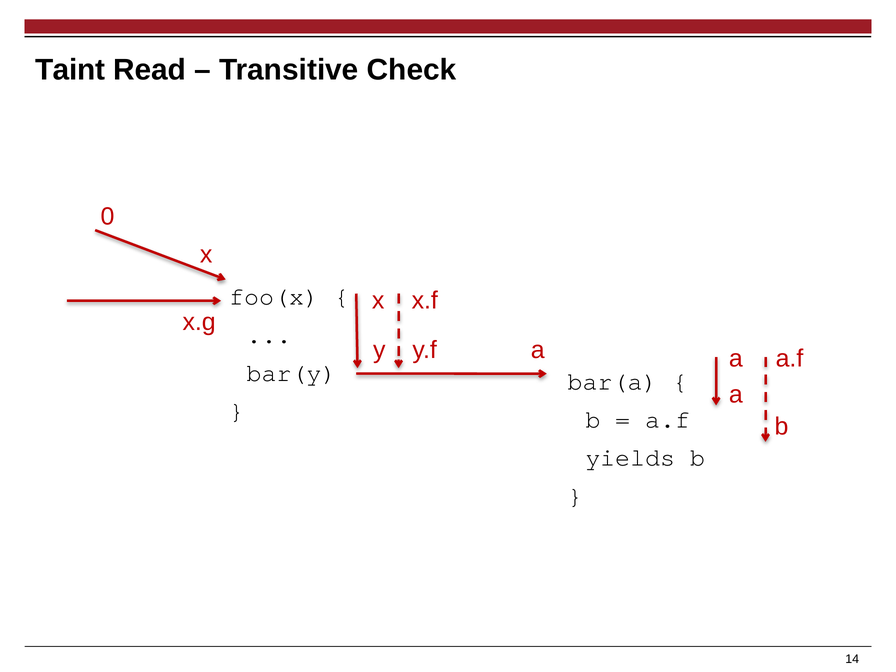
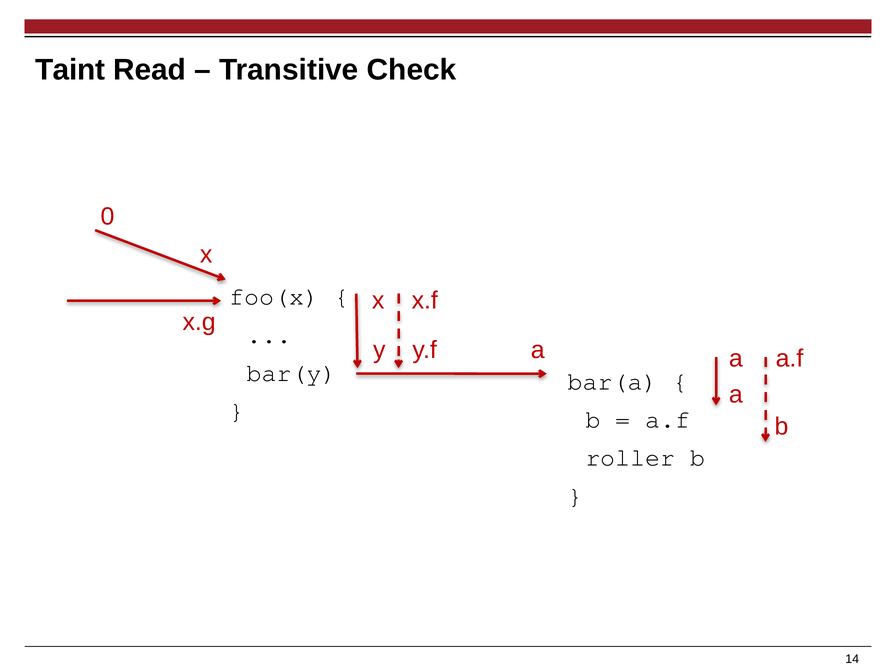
yields: yields -> roller
